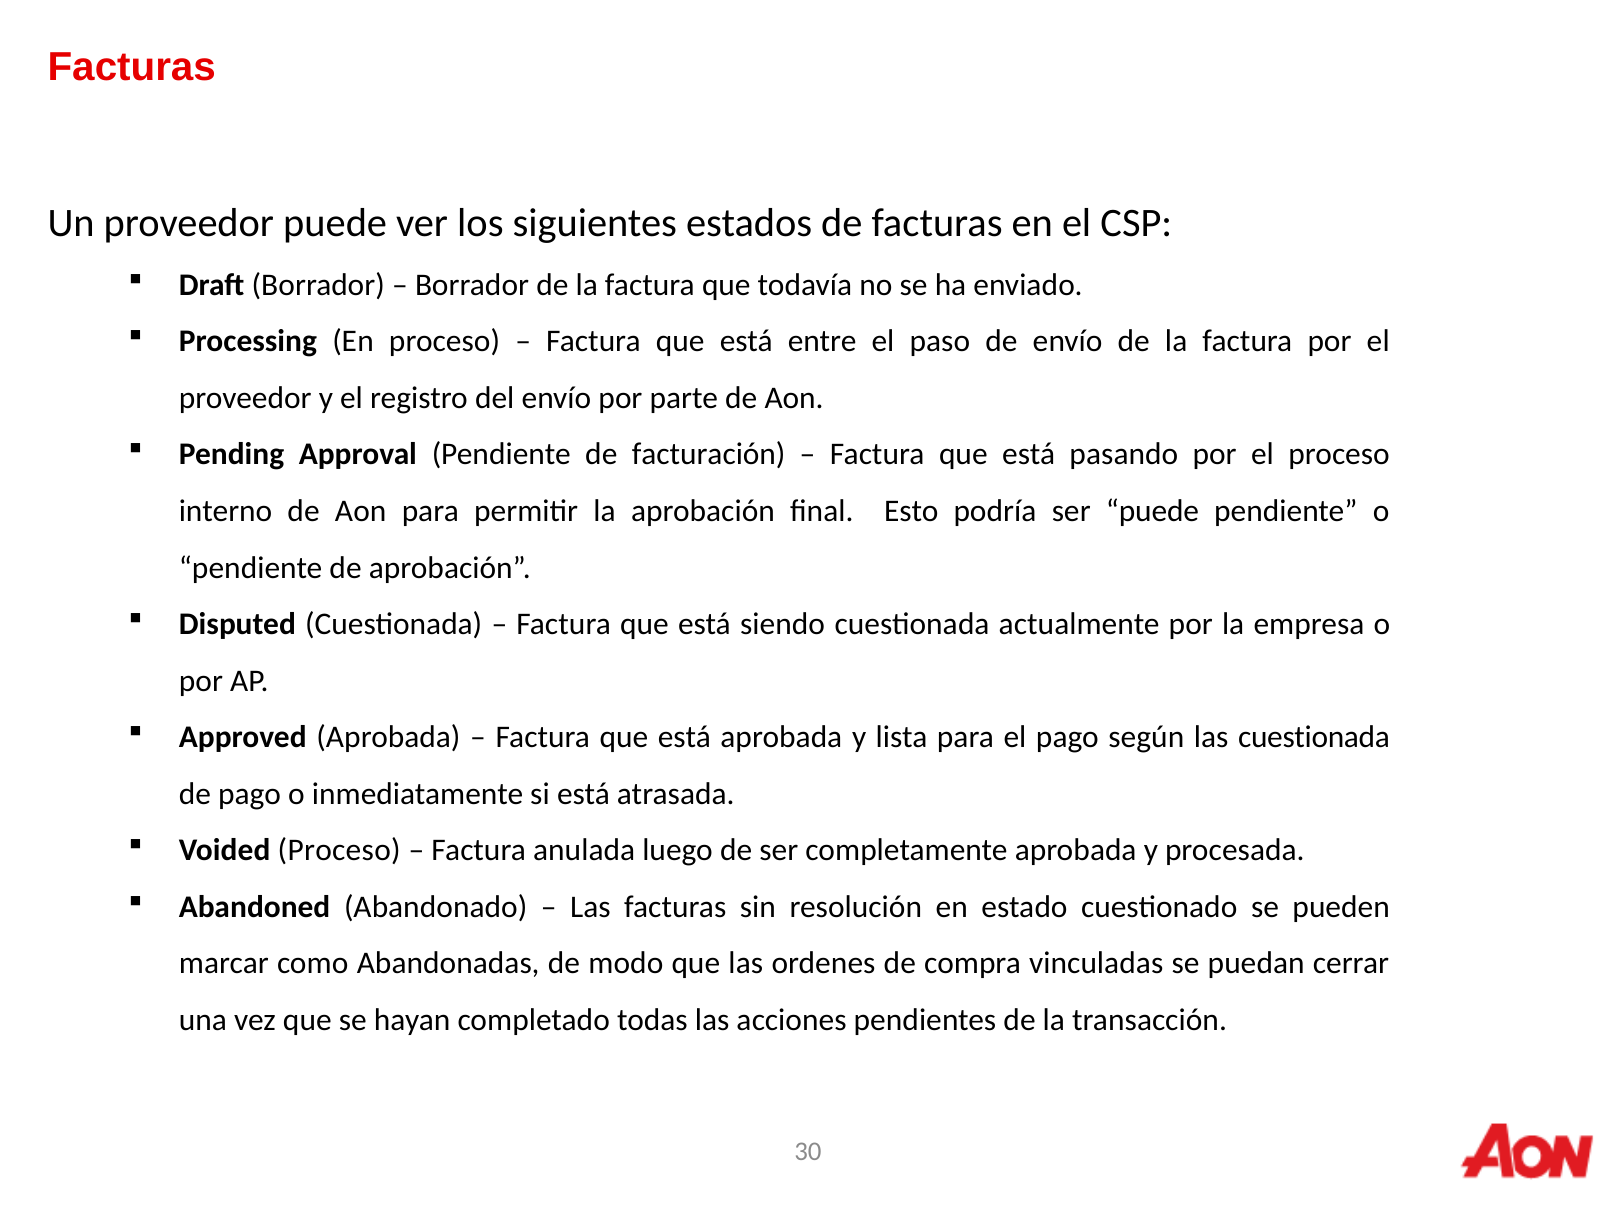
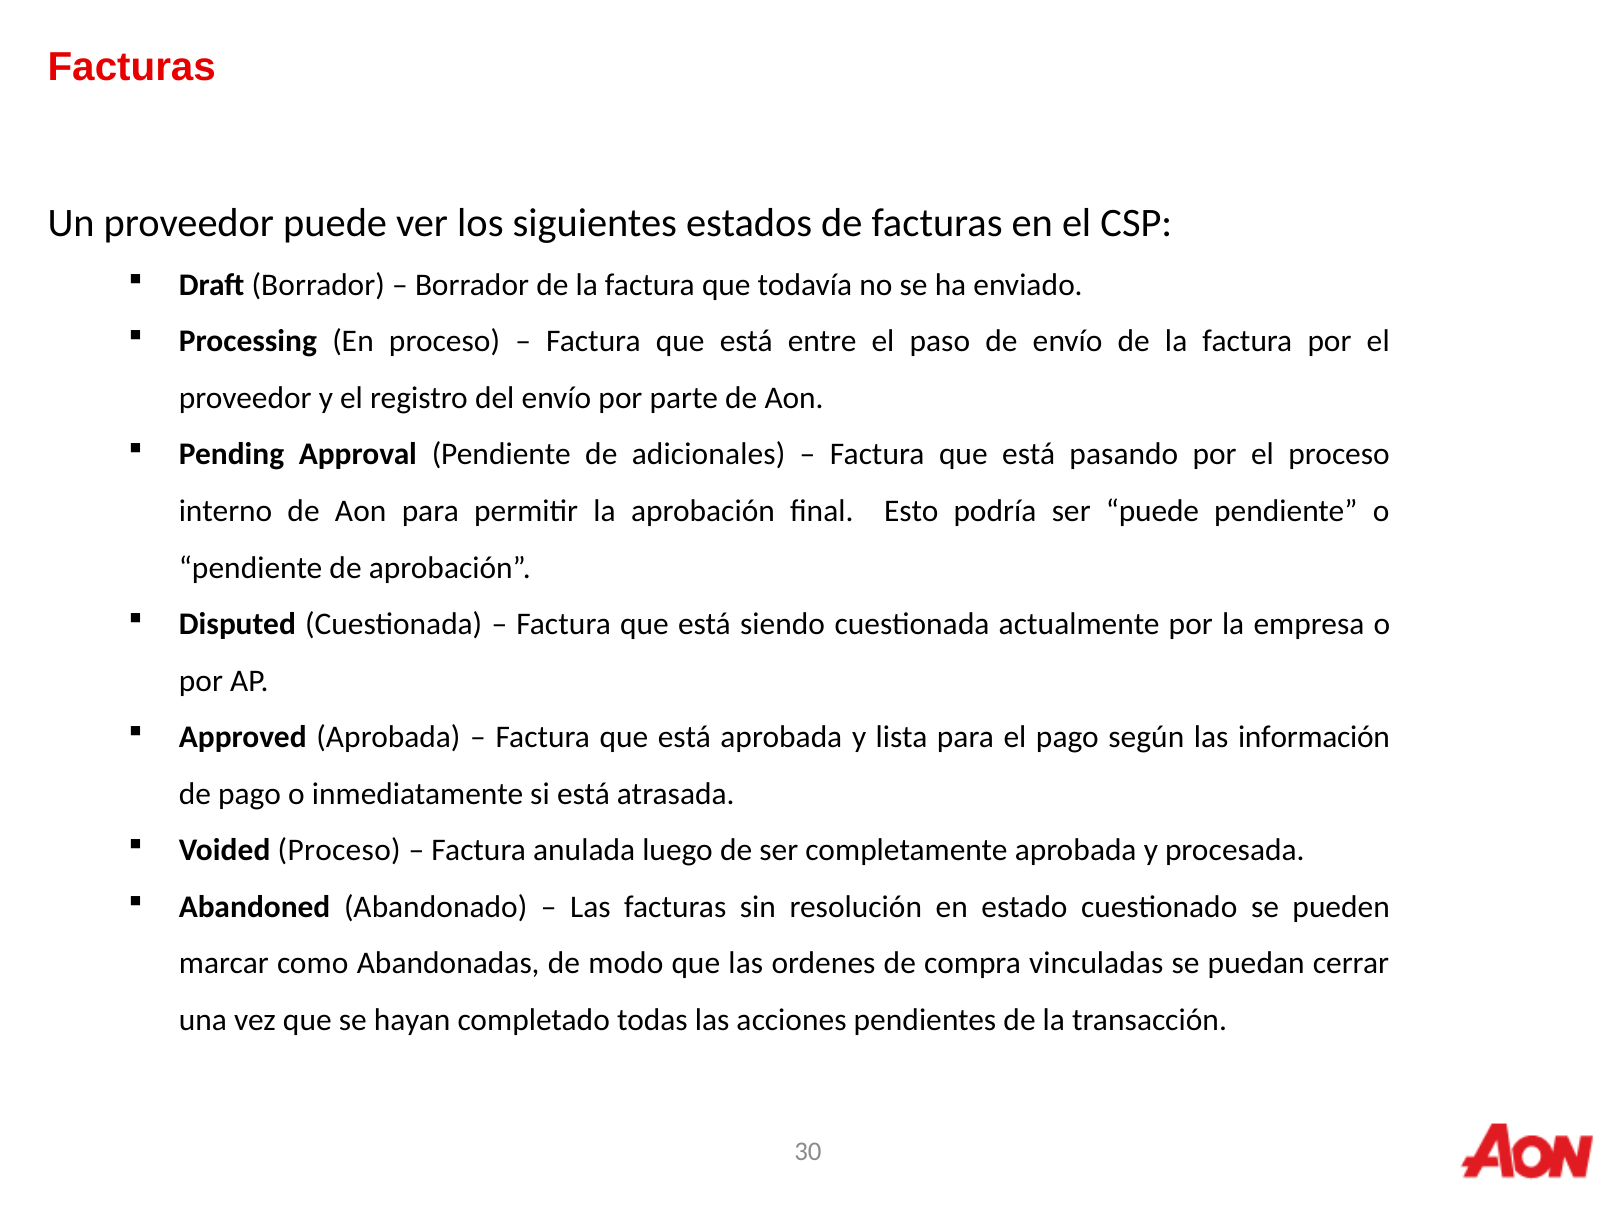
facturación: facturación -> adicionales
las cuestionada: cuestionada -> información
